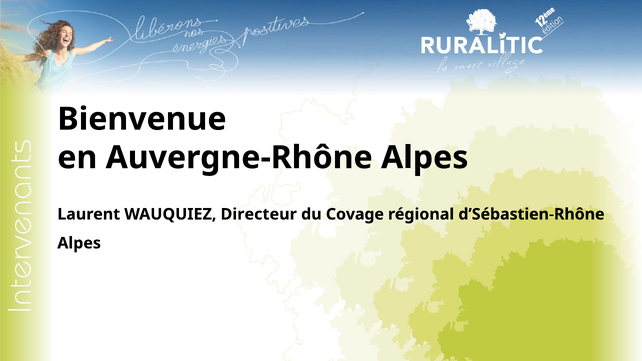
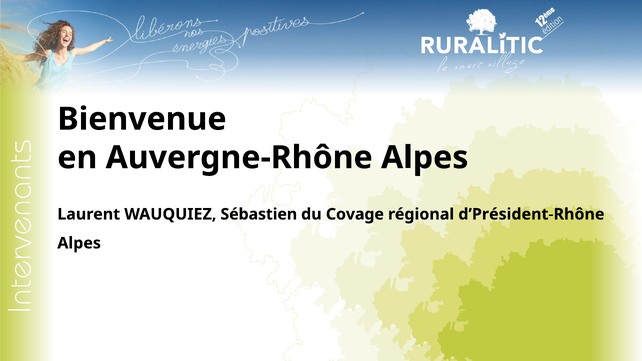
Directeur: Directeur -> Sébastien
d’Sébastien-Rhône: d’Sébastien-Rhône -> d’Président-Rhône
